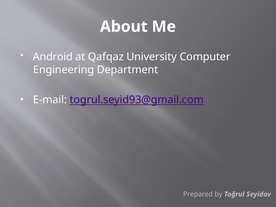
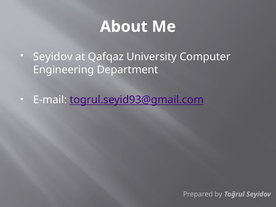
Android at (53, 57): Android -> Seyidov
